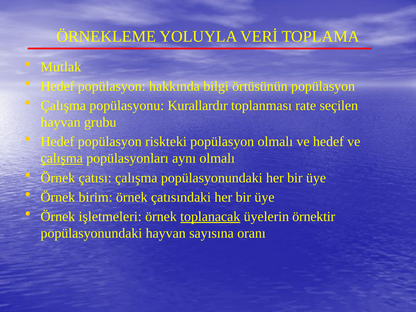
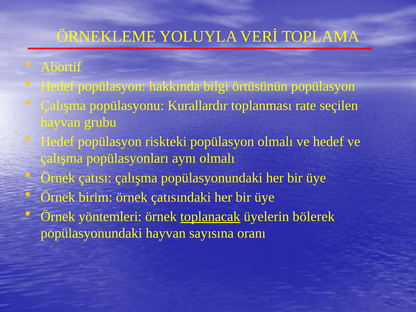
Mutlak: Mutlak -> Abortif
çalışma at (62, 158) underline: present -> none
işletmeleri: işletmeleri -> yöntemleri
örnektir: örnektir -> bölerek
